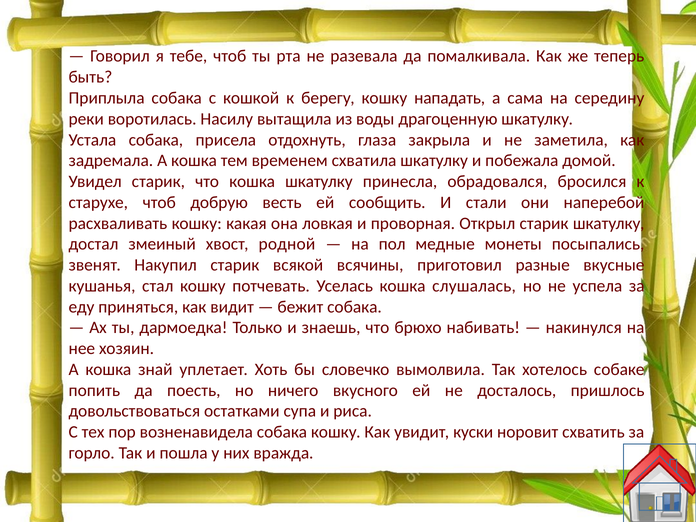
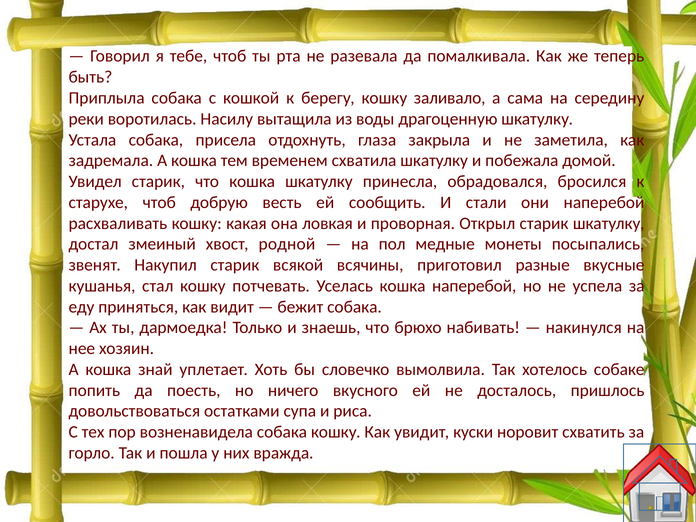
нападать: нападать -> заливало
кошка слушалась: слушалась -> наперебой
